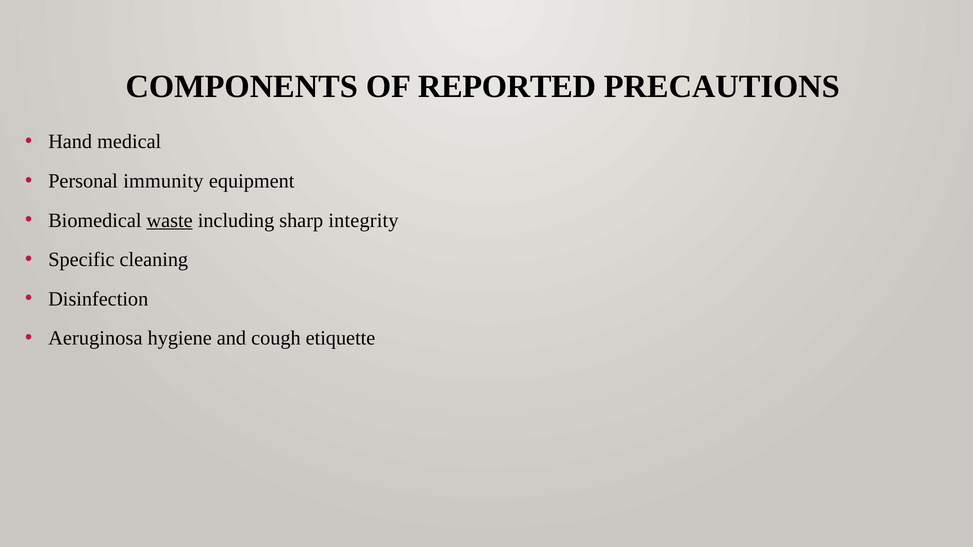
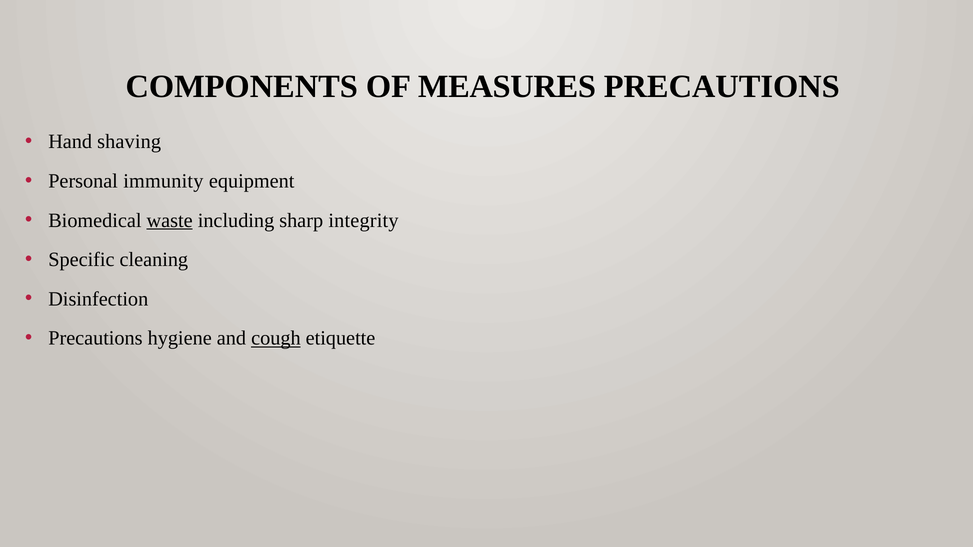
REPORTED: REPORTED -> MEASURES
medical: medical -> shaving
Aeruginosa at (95, 338): Aeruginosa -> Precautions
cough underline: none -> present
